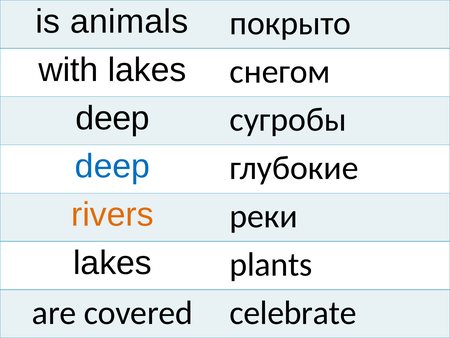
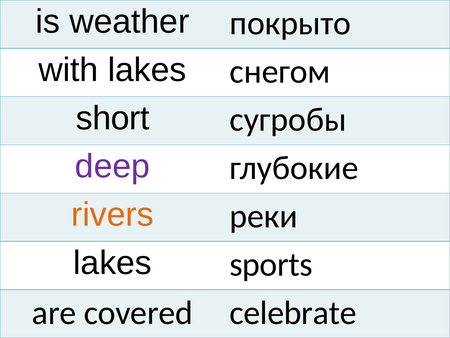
animals: animals -> weather
deep at (113, 118): deep -> short
deep at (112, 166) colour: blue -> purple
plants: plants -> sports
